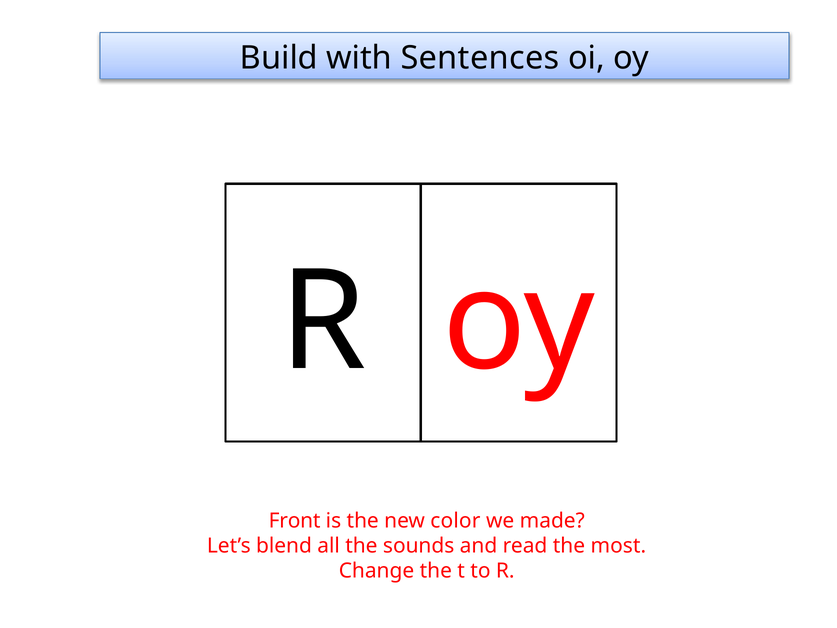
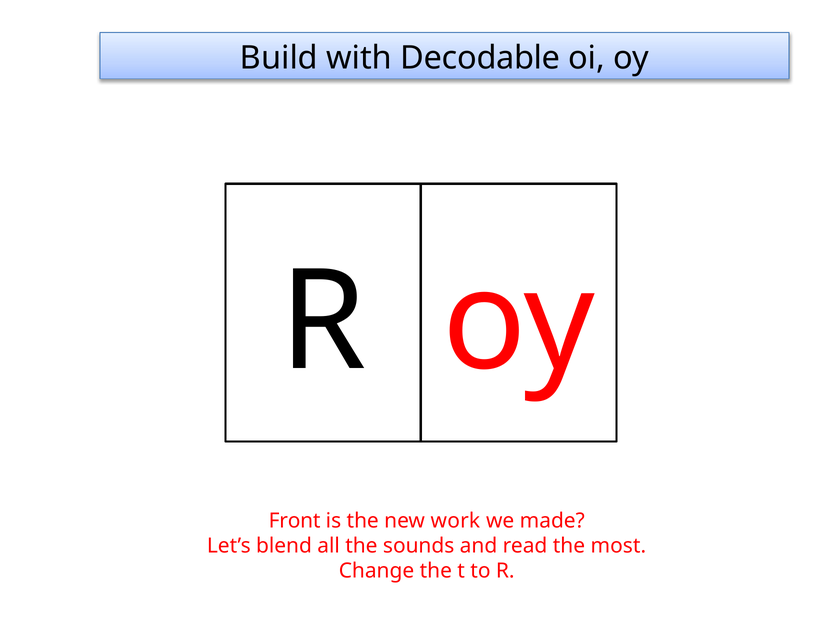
Sentences: Sentences -> Decodable
color: color -> work
